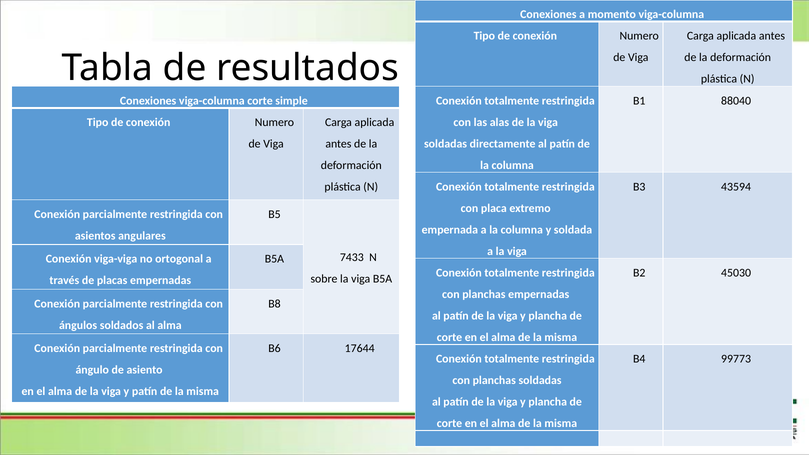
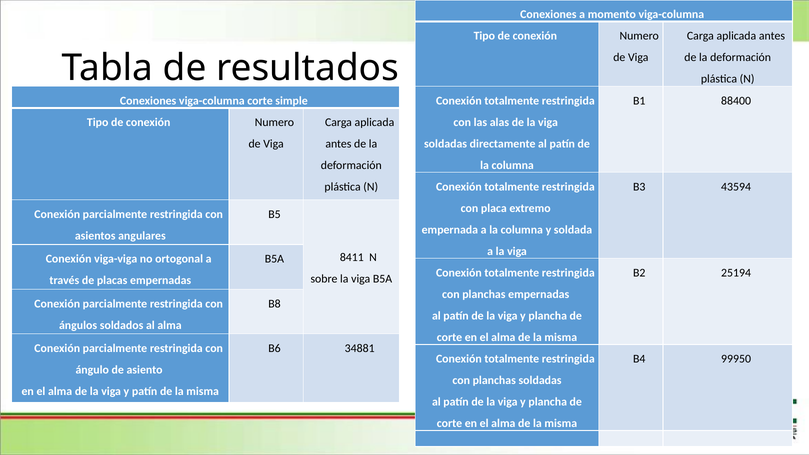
88040: 88040 -> 88400
7433: 7433 -> 8411
45030: 45030 -> 25194
17644: 17644 -> 34881
99773: 99773 -> 99950
